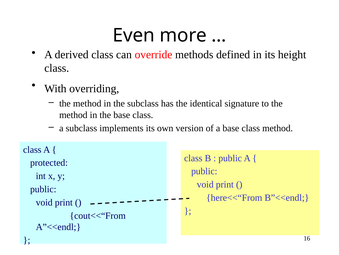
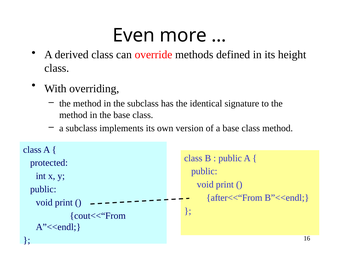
here<<“From: here<<“From -> after<<“From
